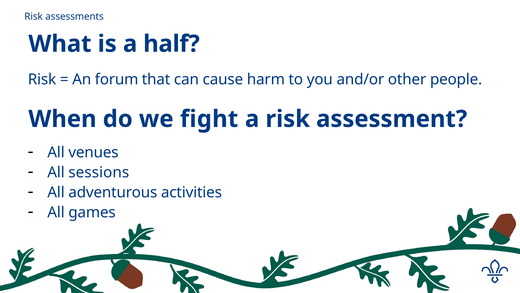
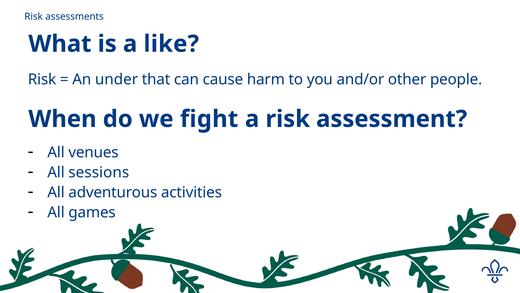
half: half -> like
forum: forum -> under
